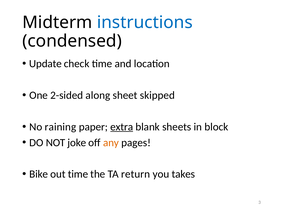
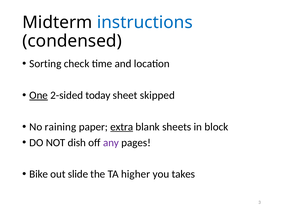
Update: Update -> Sorting
One underline: none -> present
along: along -> today
joke: joke -> dish
any colour: orange -> purple
out time: time -> slide
return: return -> higher
